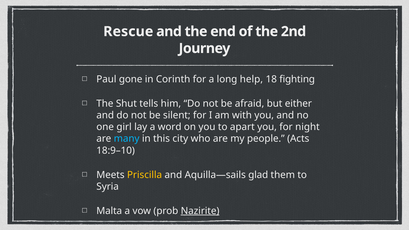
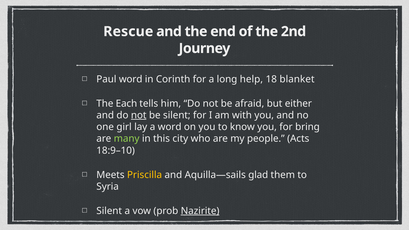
Paul gone: gone -> word
fighting: fighting -> blanket
Shut: Shut -> Each
not at (139, 115) underline: none -> present
apart: apart -> know
night: night -> bring
many colour: light blue -> light green
Malta at (109, 211): Malta -> Silent
